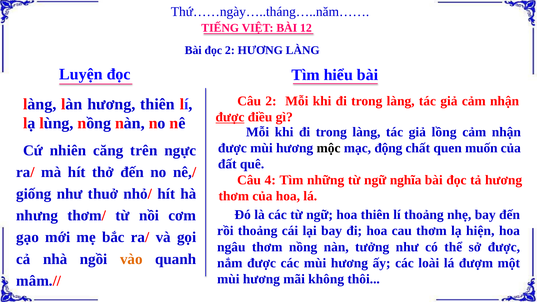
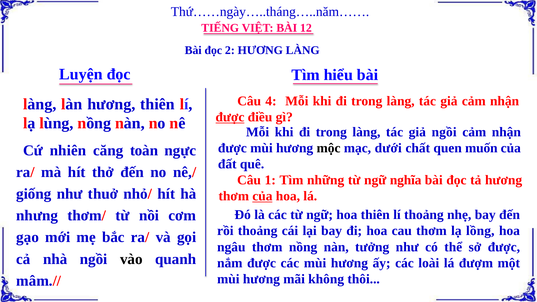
Câu 2: 2 -> 4
giả lồng: lồng -> ngồi
động: động -> dưới
trên: trên -> toàn
4: 4 -> 1
của at (262, 196) underline: none -> present
hiện: hiện -> lồng
vào colour: orange -> black
